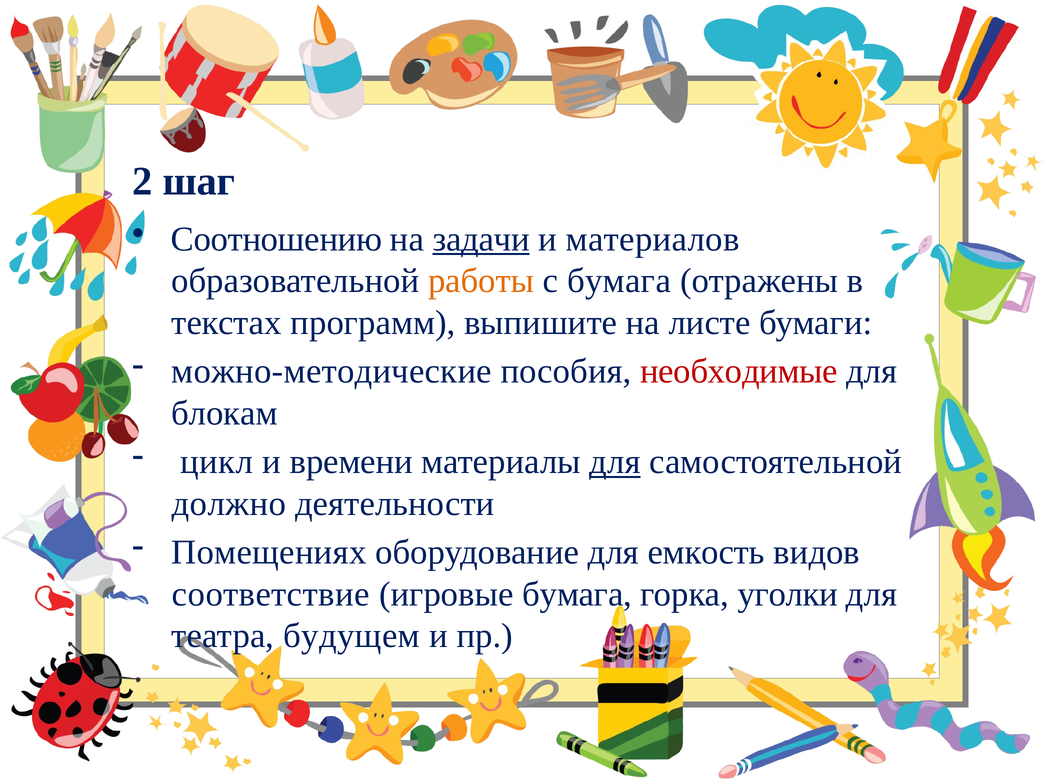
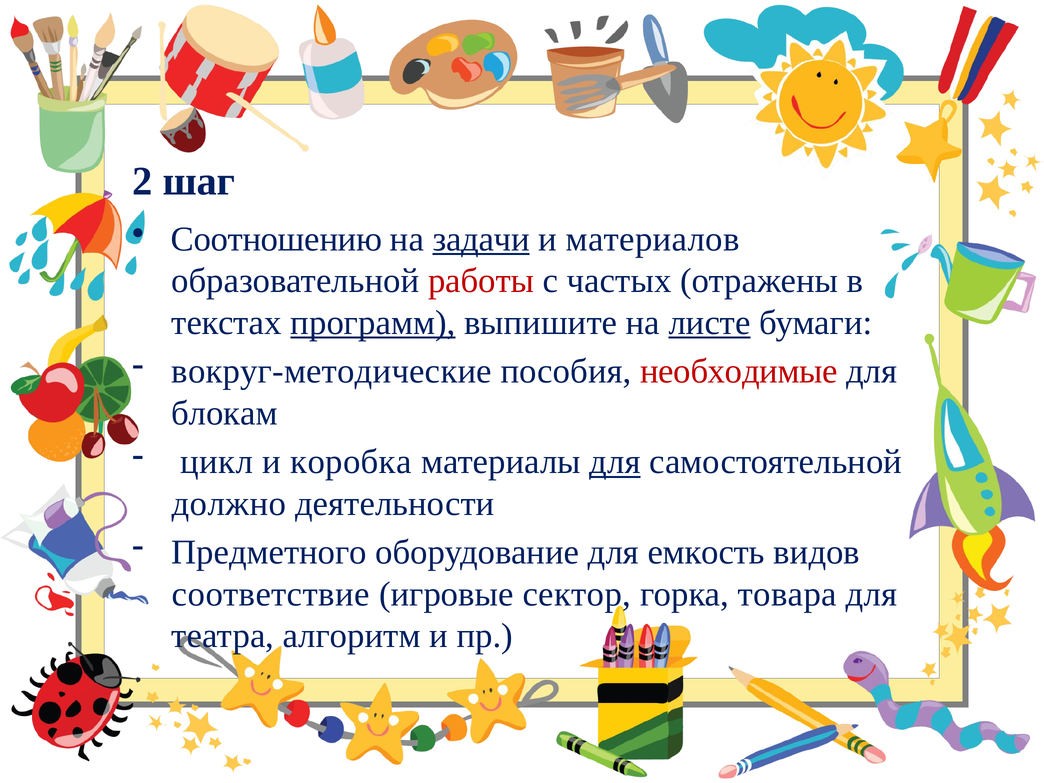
работы colour: orange -> red
с бумага: бумага -> частых
программ underline: none -> present
листе underline: none -> present
можно-методические: можно-методические -> вокруг-методические
времени: времени -> коробка
Помещениях: Помещениях -> Предметного
игровые бумага: бумага -> сектор
уголки: уголки -> товара
будущем: будущем -> алгоритм
